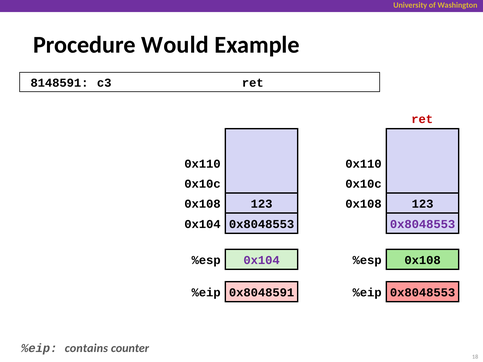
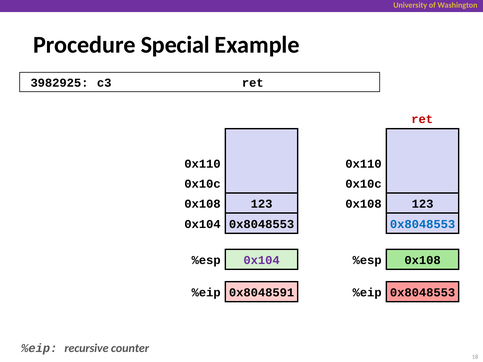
Would: Would -> Special
8148591: 8148591 -> 3982925
0x8048553 at (423, 224) colour: purple -> blue
contains: contains -> recursive
